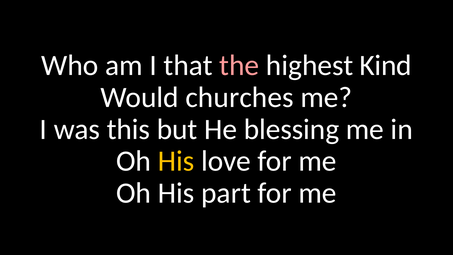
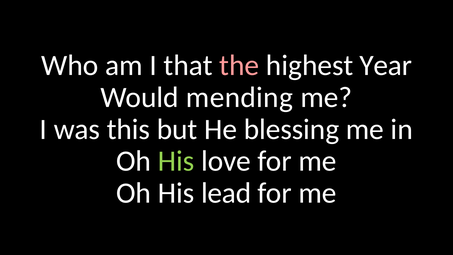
Kind: Kind -> Year
churches: churches -> mending
His at (176, 161) colour: yellow -> light green
part: part -> lead
